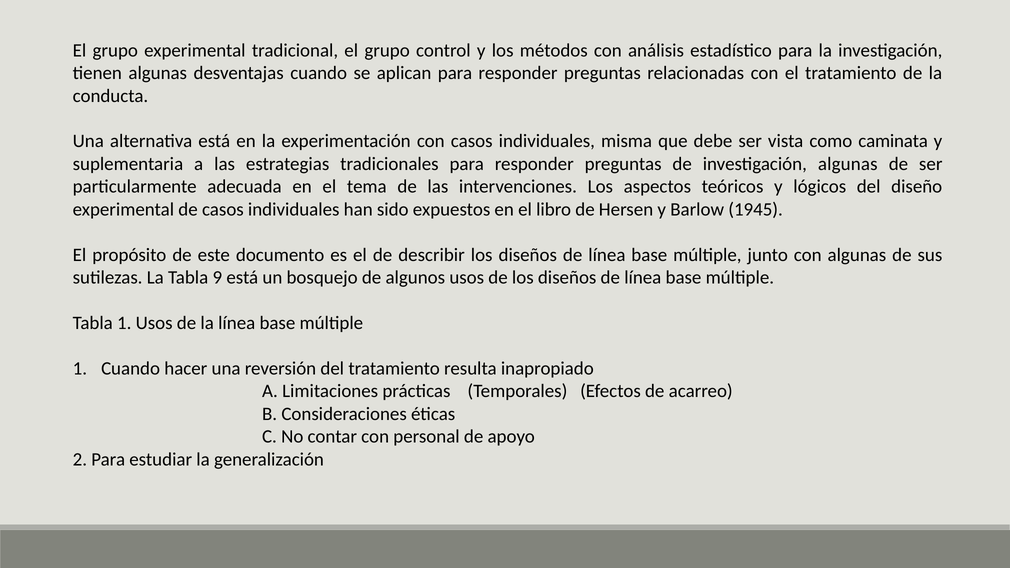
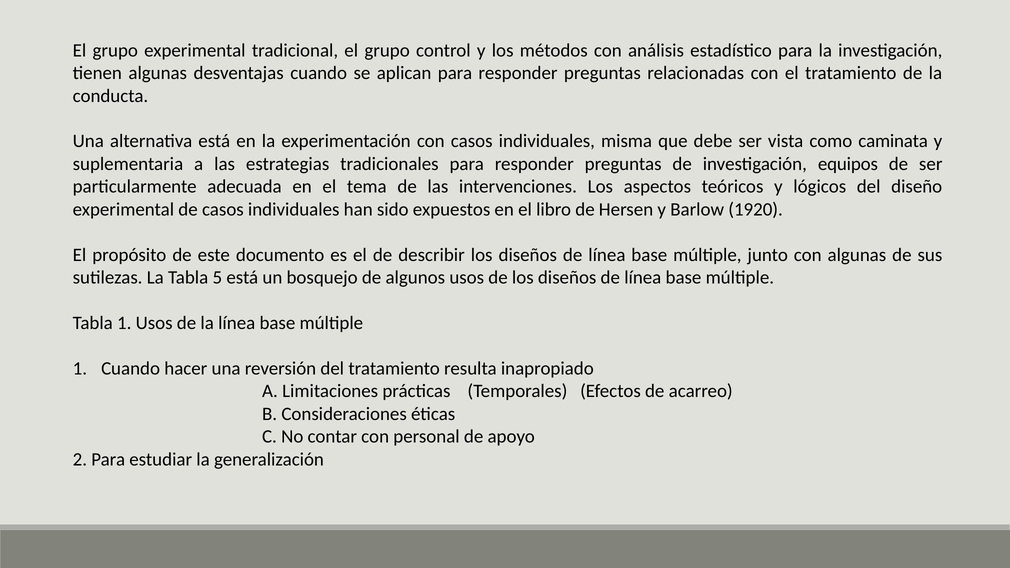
investigación algunas: algunas -> equipos
1945: 1945 -> 1920
9: 9 -> 5
